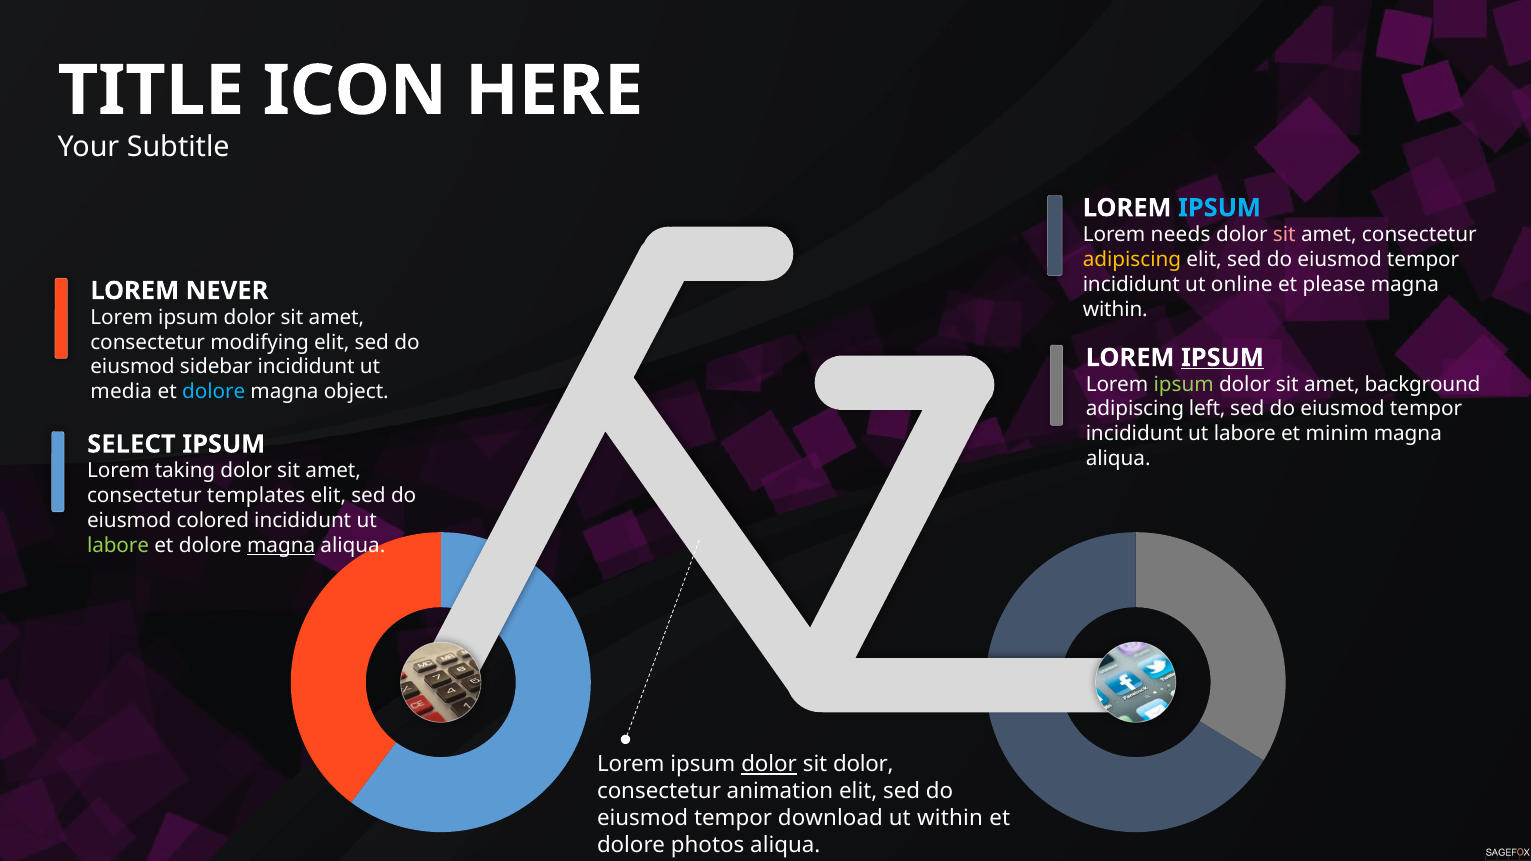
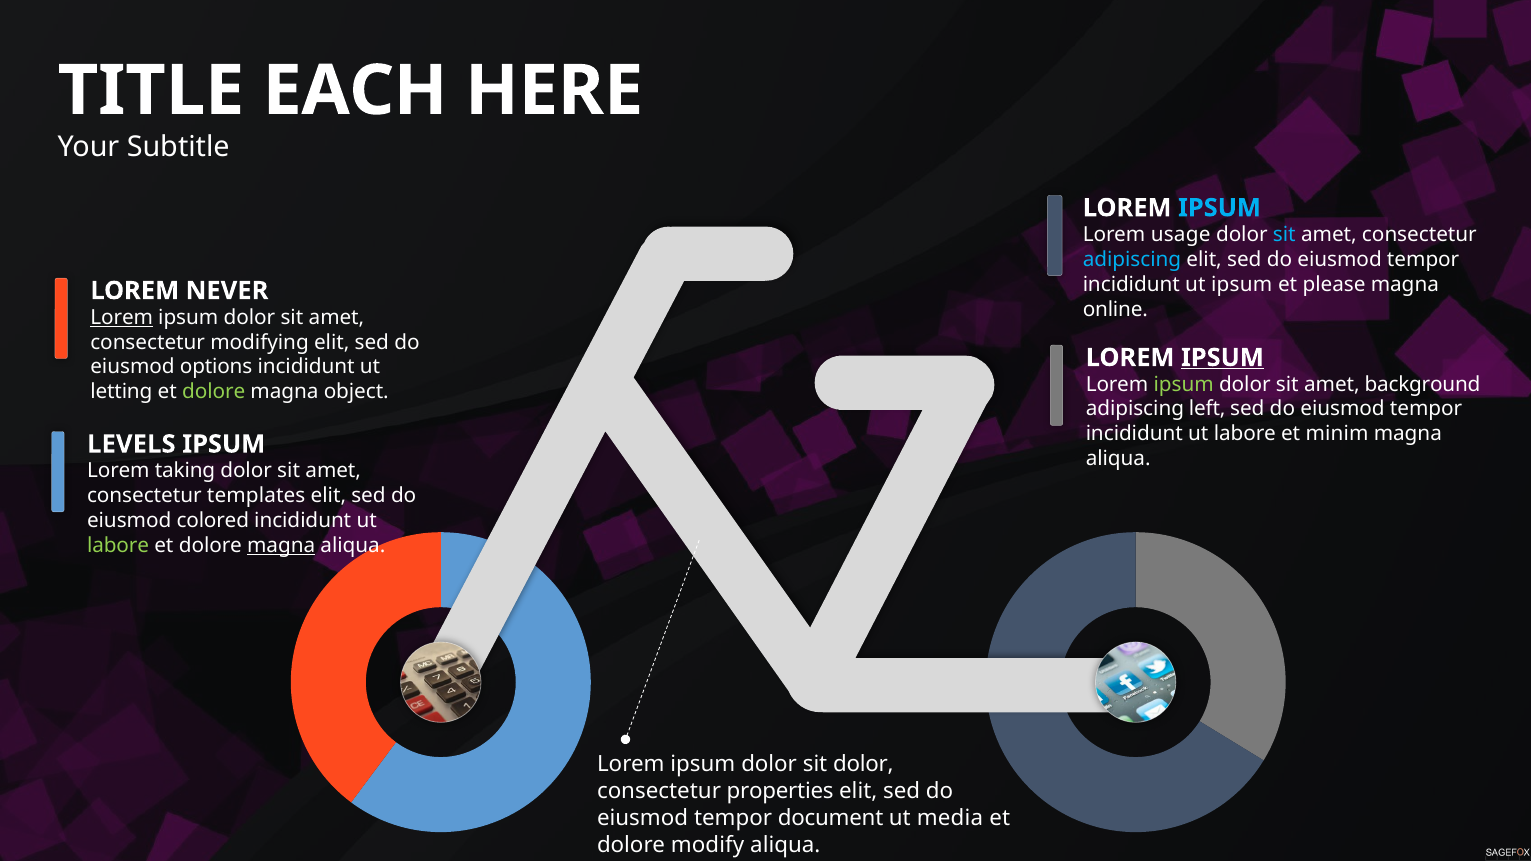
ICON: ICON -> EACH
needs: needs -> usage
sit at (1284, 235) colour: pink -> light blue
adipiscing at (1132, 259) colour: yellow -> light blue
ut online: online -> ipsum
within at (1115, 309): within -> online
Lorem at (122, 317) underline: none -> present
sidebar: sidebar -> options
media: media -> letting
dolore at (214, 392) colour: light blue -> light green
SELECT: SELECT -> LEVELS
dolor at (769, 765) underline: present -> none
animation: animation -> properties
download: download -> document
ut within: within -> media
photos: photos -> modify
